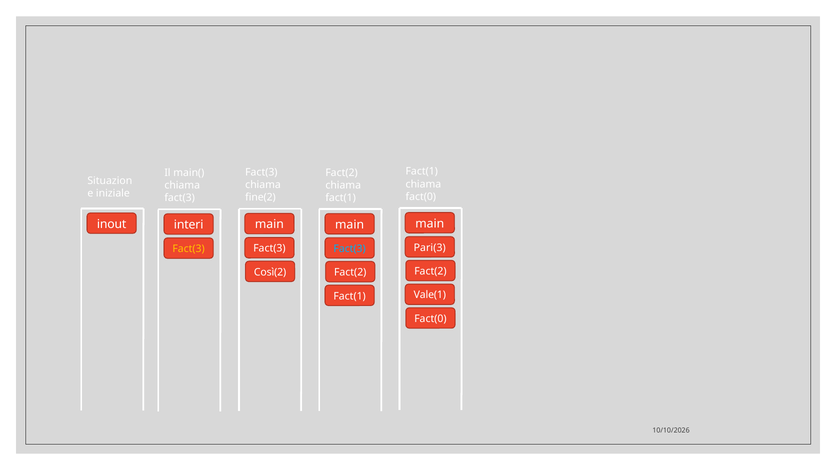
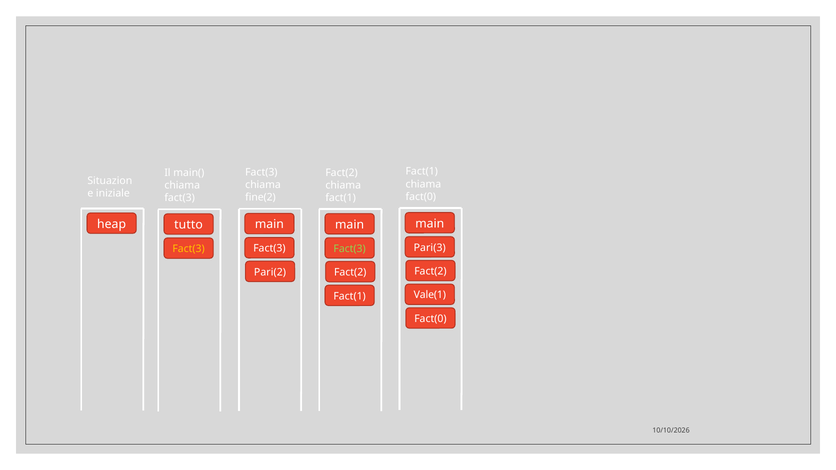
inout: inout -> heap
interi: interi -> tutto
Fact(3 at (350, 249) colour: light blue -> light green
Così(2: Così(2 -> Pari(2
